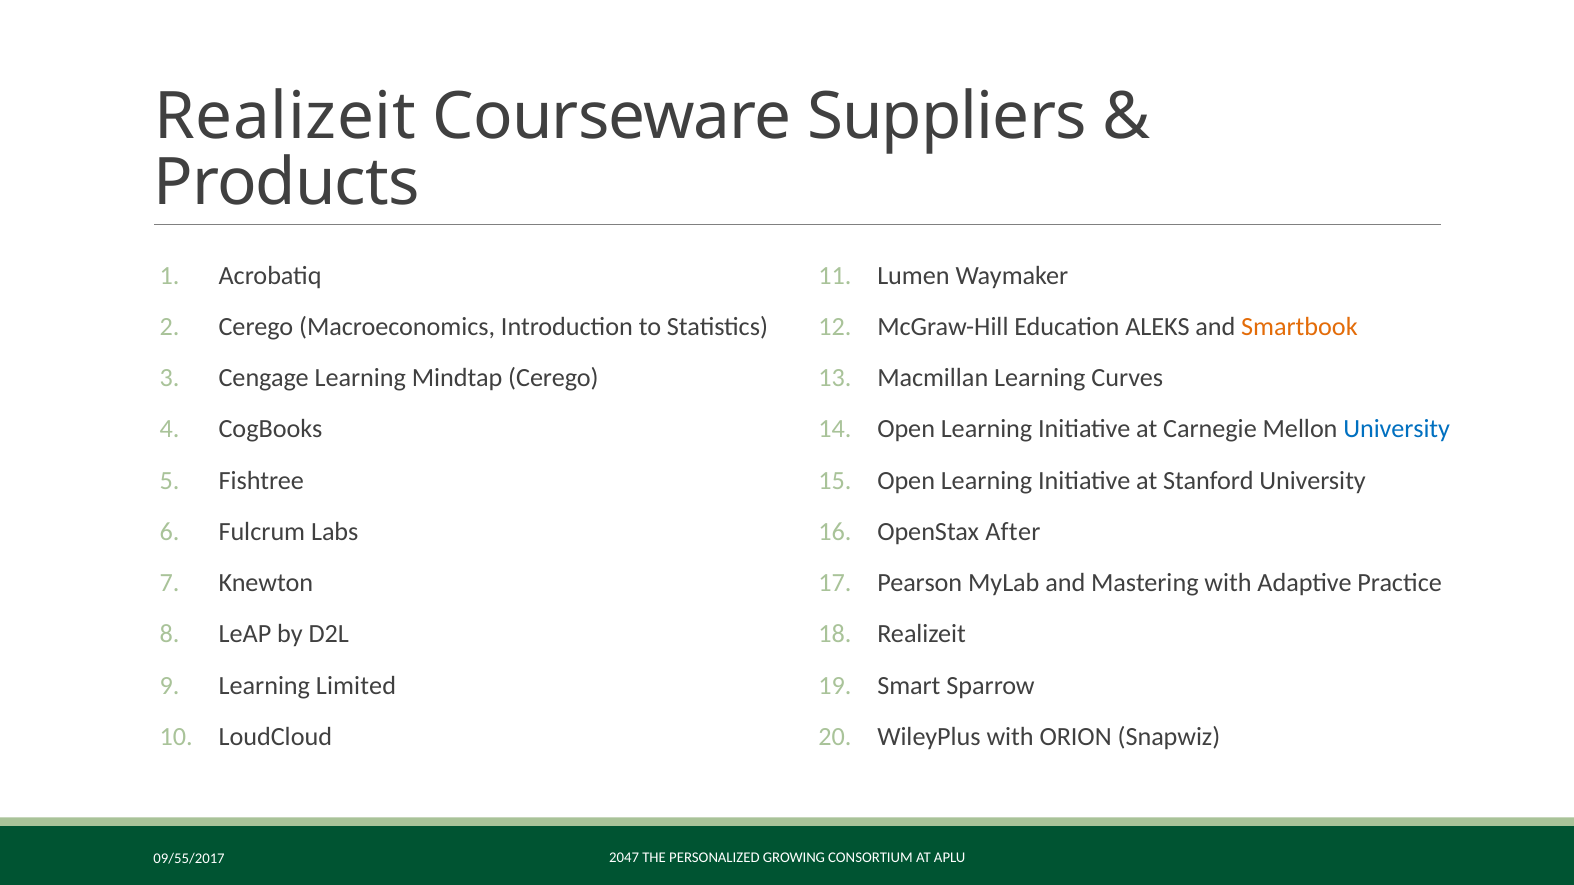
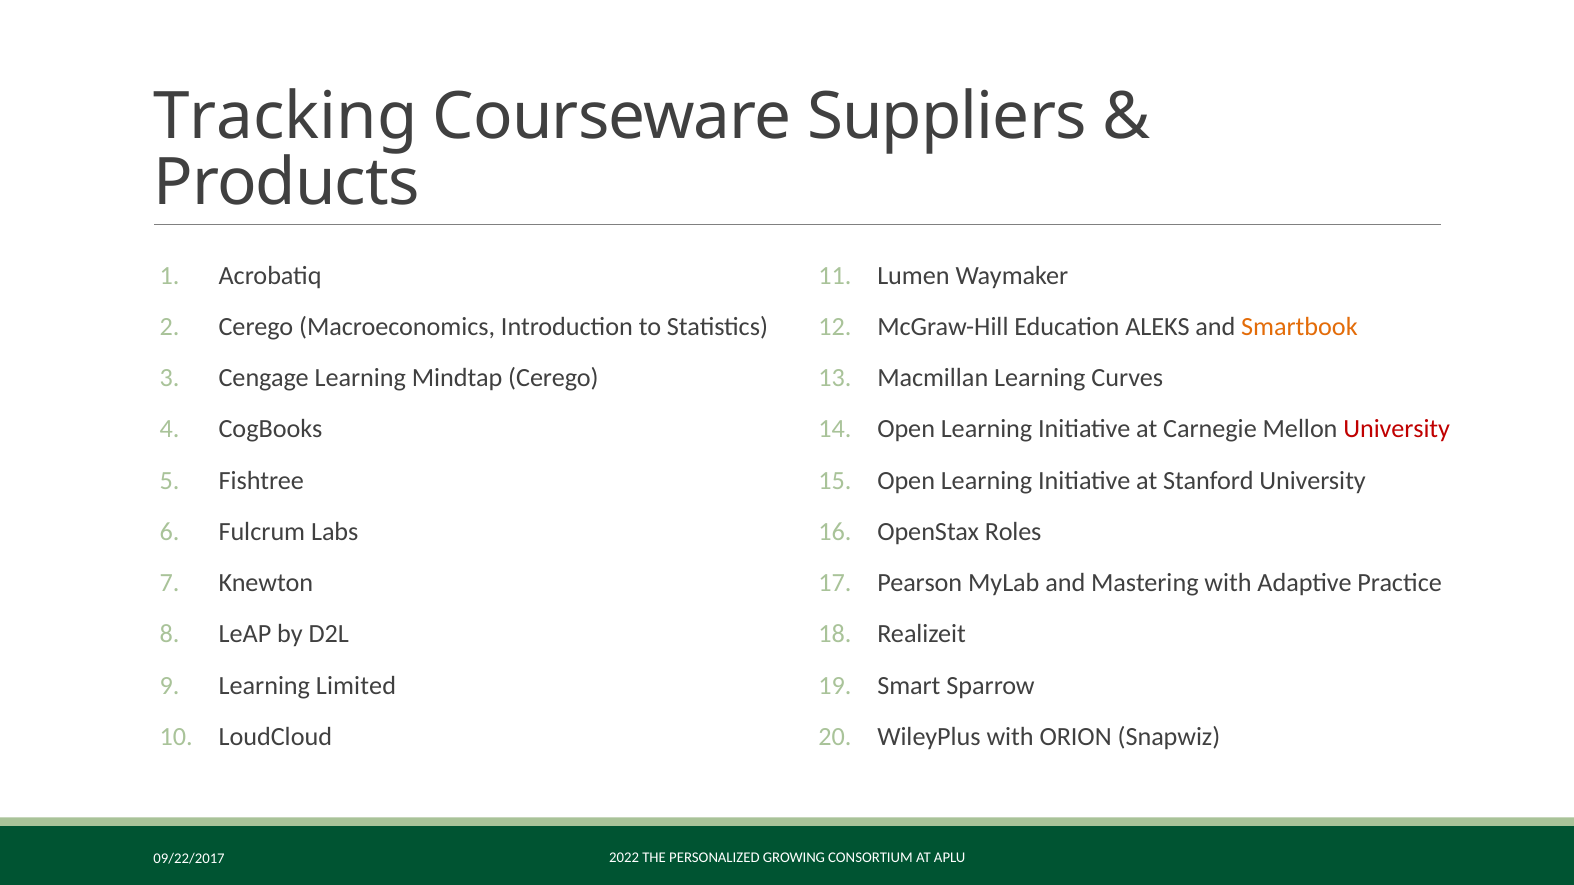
Realizeit at (285, 117): Realizeit -> Tracking
University at (1397, 429) colour: blue -> red
After: After -> Roles
09/55/2017: 09/55/2017 -> 09/22/2017
2047: 2047 -> 2022
